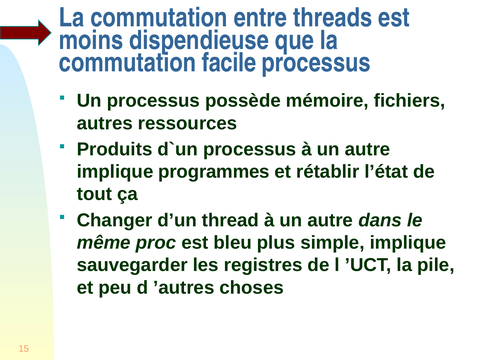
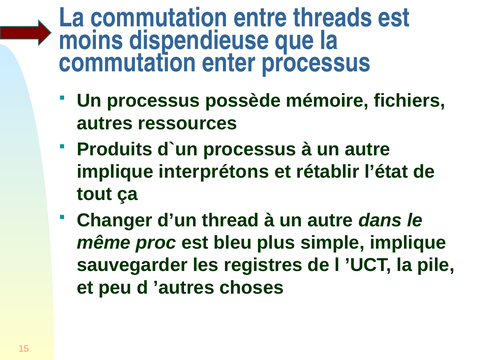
facile: facile -> enter
programmes: programmes -> interprétons
